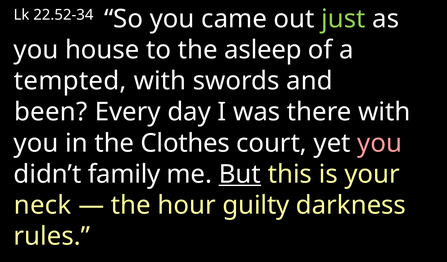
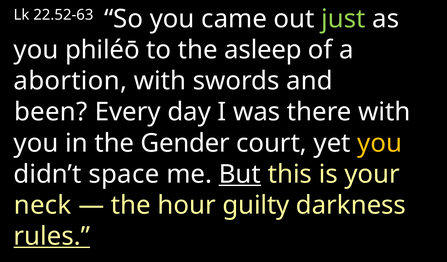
22.52-34: 22.52-34 -> 22.52-63
house: house -> philéō
tempted: tempted -> abortion
Clothes: Clothes -> Gender
you at (380, 143) colour: pink -> yellow
family: family -> space
rules underline: none -> present
